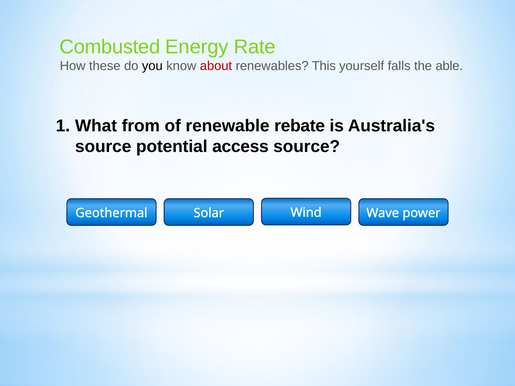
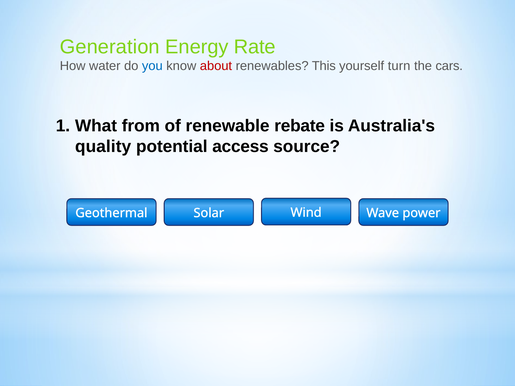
Combusted: Combusted -> Generation
these: these -> water
you colour: black -> blue
falls: falls -> turn
able: able -> cars
source at (103, 147): source -> quality
